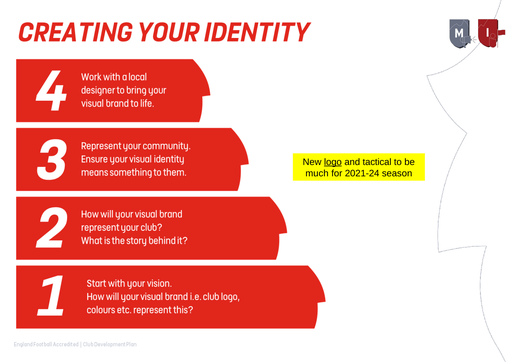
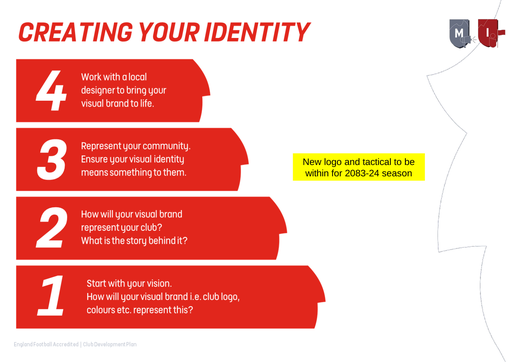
logo underline: present -> none
much: much -> within
2021-24: 2021-24 -> 2083-24
